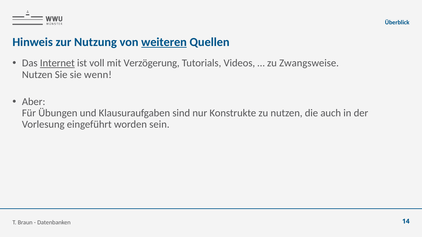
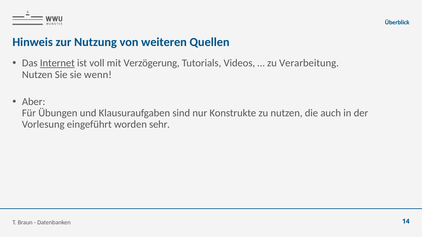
weiteren underline: present -> none
Zwangsweise: Zwangsweise -> Verarbeitung
sein: sein -> sehr
